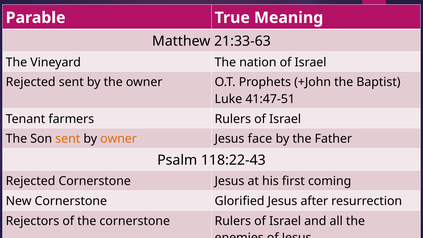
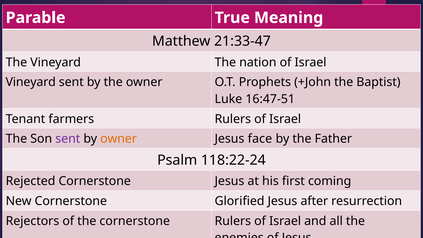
21:33-63: 21:33-63 -> 21:33-47
Rejected at (31, 82): Rejected -> Vineyard
41:47-51: 41:47-51 -> 16:47-51
sent at (68, 139) colour: orange -> purple
118:22-43: 118:22-43 -> 118:22-24
